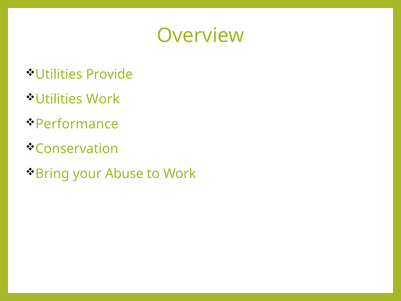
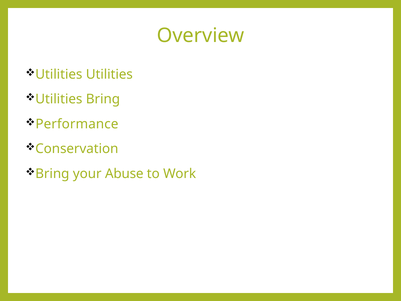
Utilities Provide: Provide -> Utilities
Utilities Work: Work -> Bring
